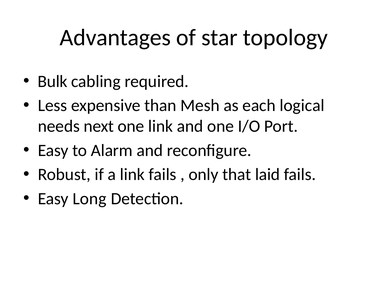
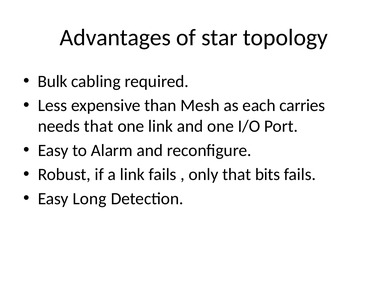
logical: logical -> carries
needs next: next -> that
laid: laid -> bits
